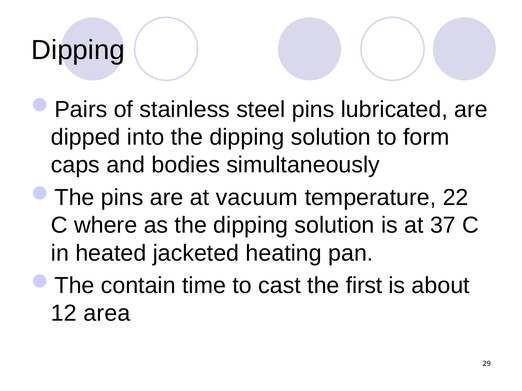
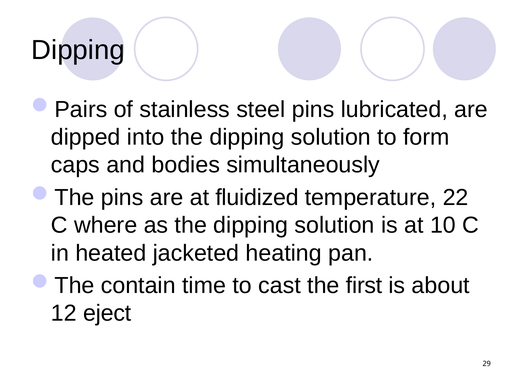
vacuum: vacuum -> fluidized
37: 37 -> 10
area: area -> eject
